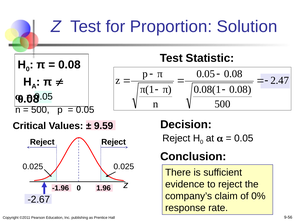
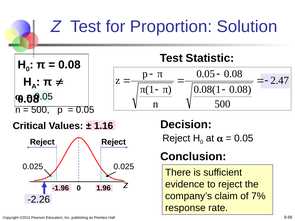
9.59: 9.59 -> 1.16
0%: 0% -> 7%
-2.67: -2.67 -> -2.26
